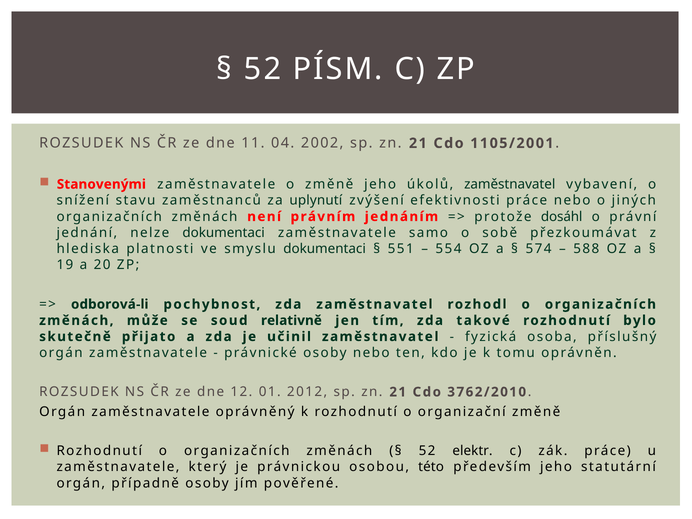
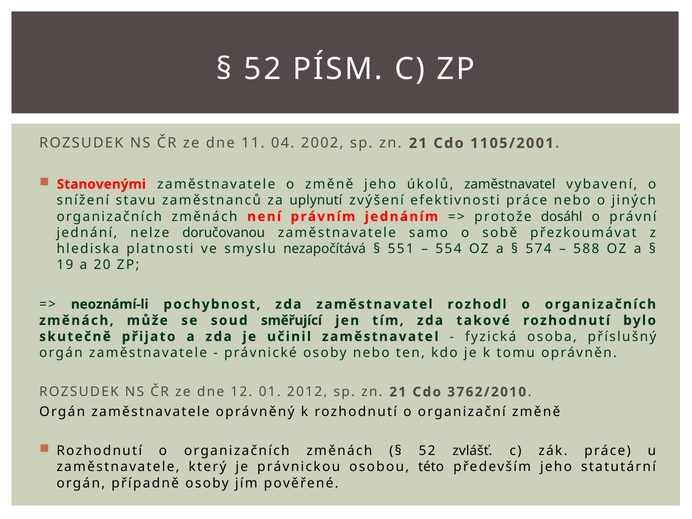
nelze dokumentaci: dokumentaci -> doručovanou
smyslu dokumentaci: dokumentaci -> nezapočítává
odborová-li: odborová-li -> neoznámí-li
relativně: relativně -> směřující
elektr: elektr -> zvlášť
